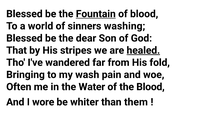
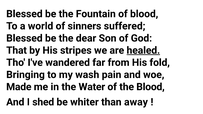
Fountain underline: present -> none
washing: washing -> suffered
Often: Often -> Made
wore: wore -> shed
them: them -> away
